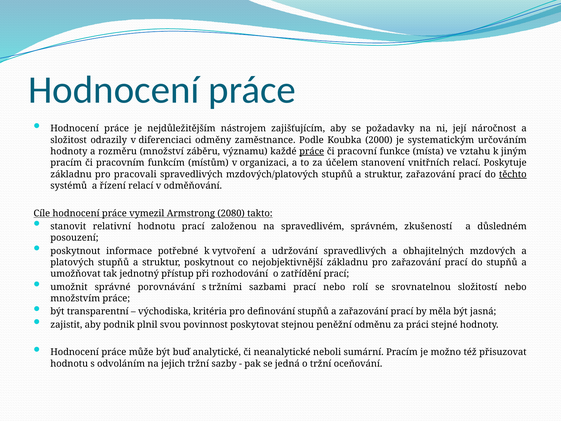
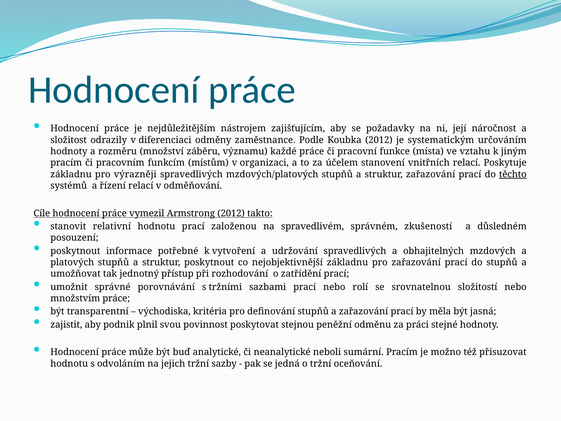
Koubka 2000: 2000 -> 2012
práce at (312, 151) underline: present -> none
pracovali: pracovali -> výrazněji
Armstrong 2080: 2080 -> 2012
